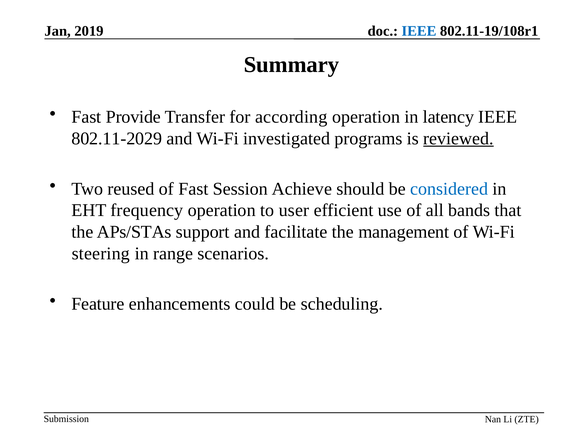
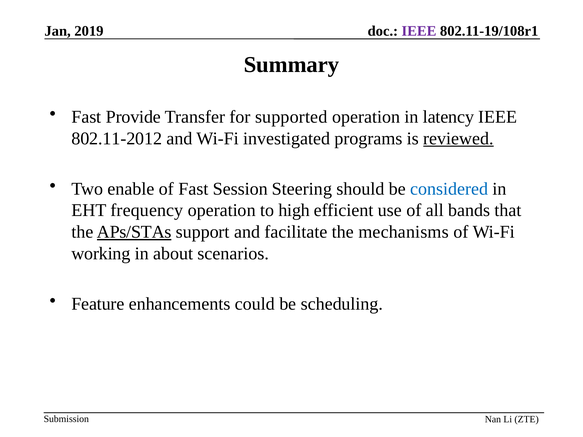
IEEE at (419, 31) colour: blue -> purple
according: according -> supported
802.11-2029: 802.11-2029 -> 802.11-2012
reused: reused -> enable
Achieve: Achieve -> Steering
user: user -> high
APs/STAs underline: none -> present
management: management -> mechanisms
steering: steering -> working
range: range -> about
